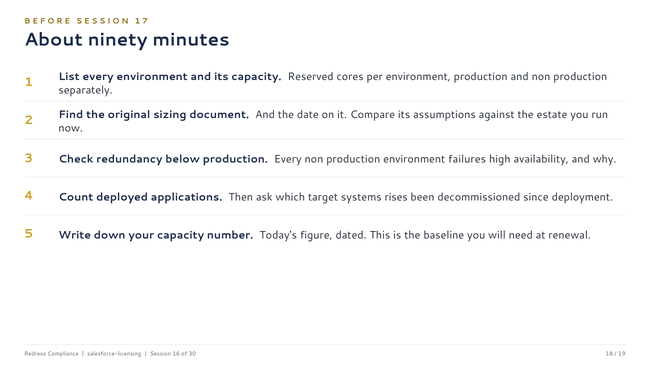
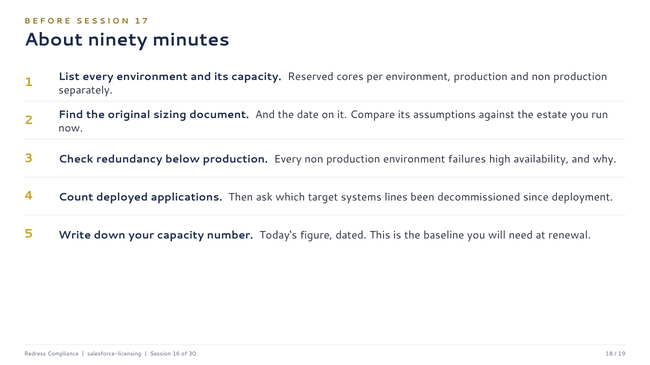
rises: rises -> lines
